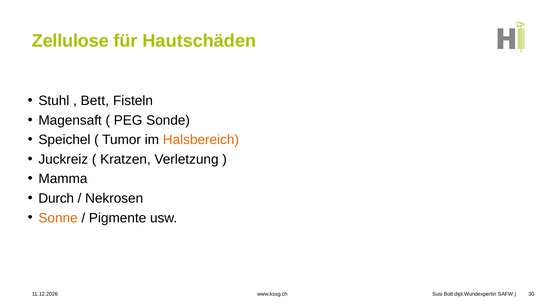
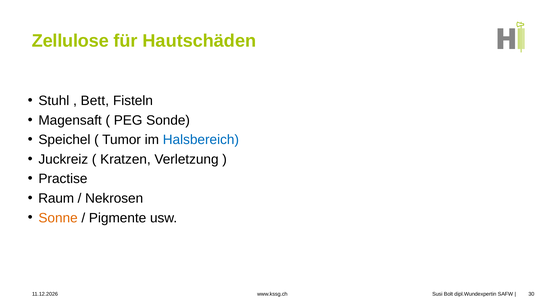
Halsbereich colour: orange -> blue
Mamma: Mamma -> Practise
Durch: Durch -> Raum
